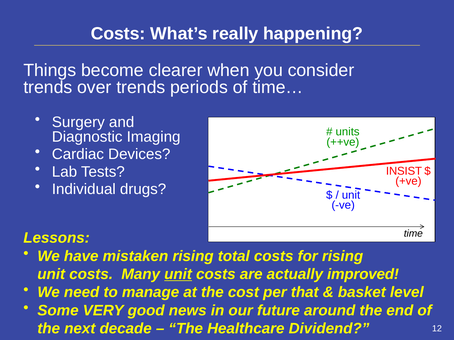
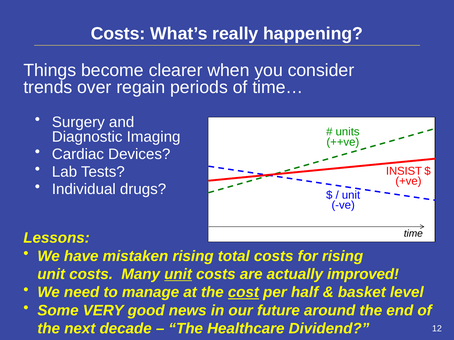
over trends: trends -> regain
cost underline: none -> present
that: that -> half
